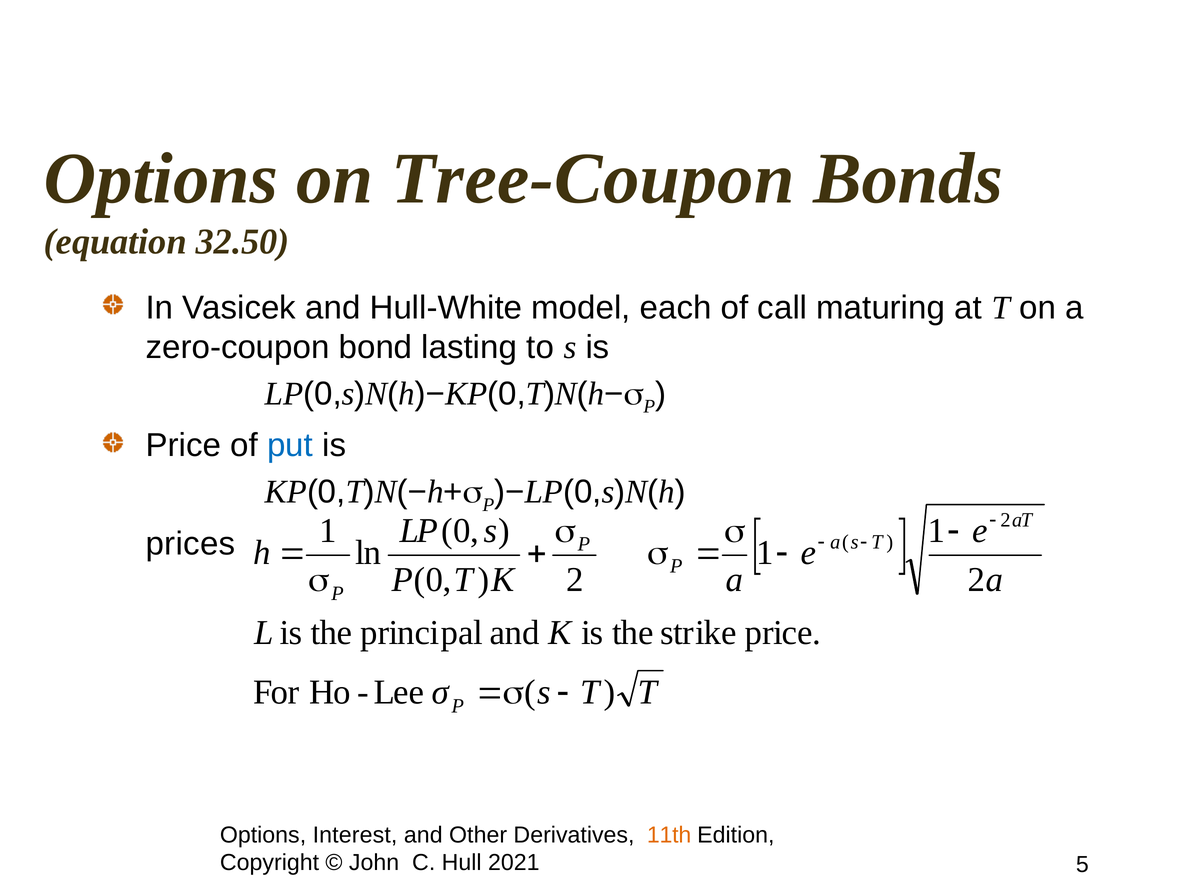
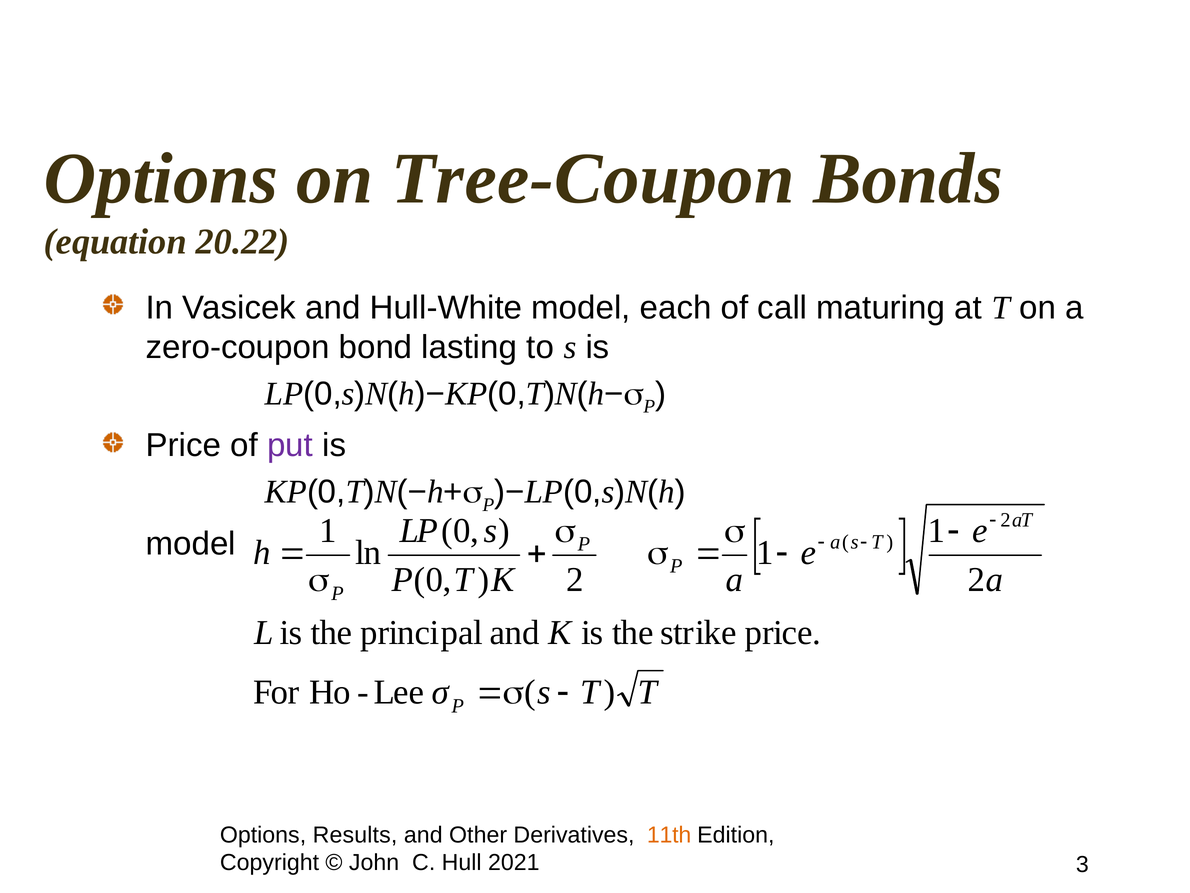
32.50: 32.50 -> 20.22
put colour: blue -> purple
prices at (191, 543): prices -> model
Interest: Interest -> Results
5: 5 -> 3
